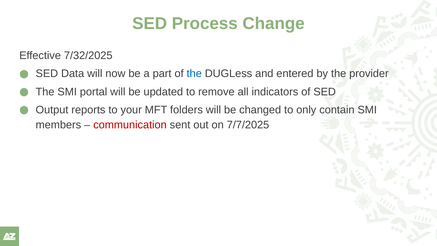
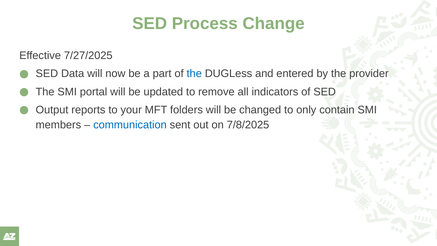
7/32/2025: 7/32/2025 -> 7/27/2025
communication colour: red -> blue
7/7/2025: 7/7/2025 -> 7/8/2025
